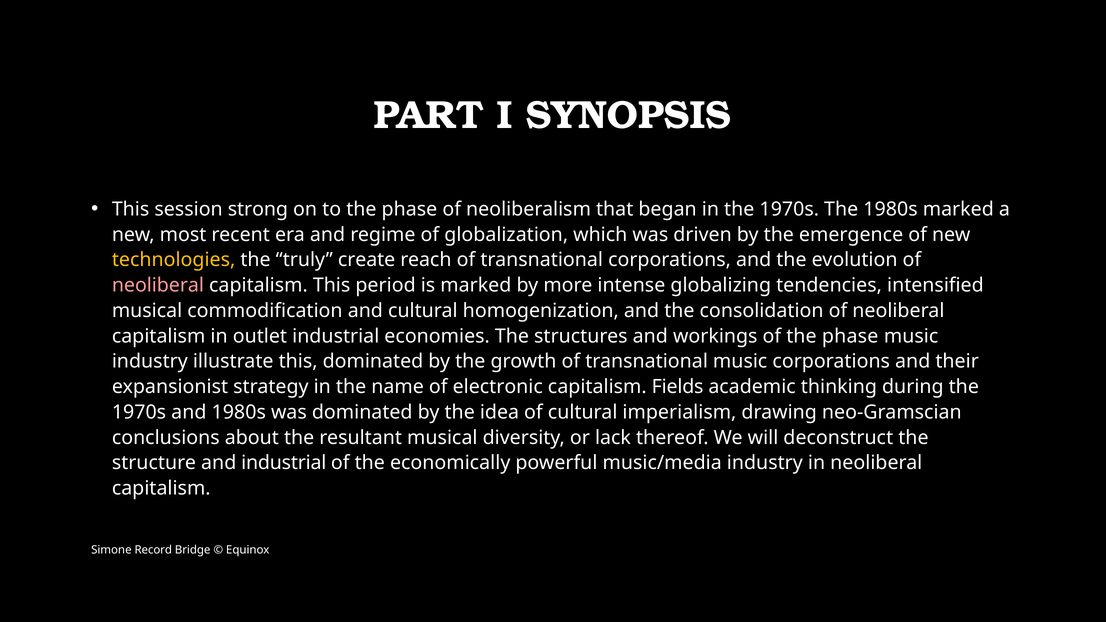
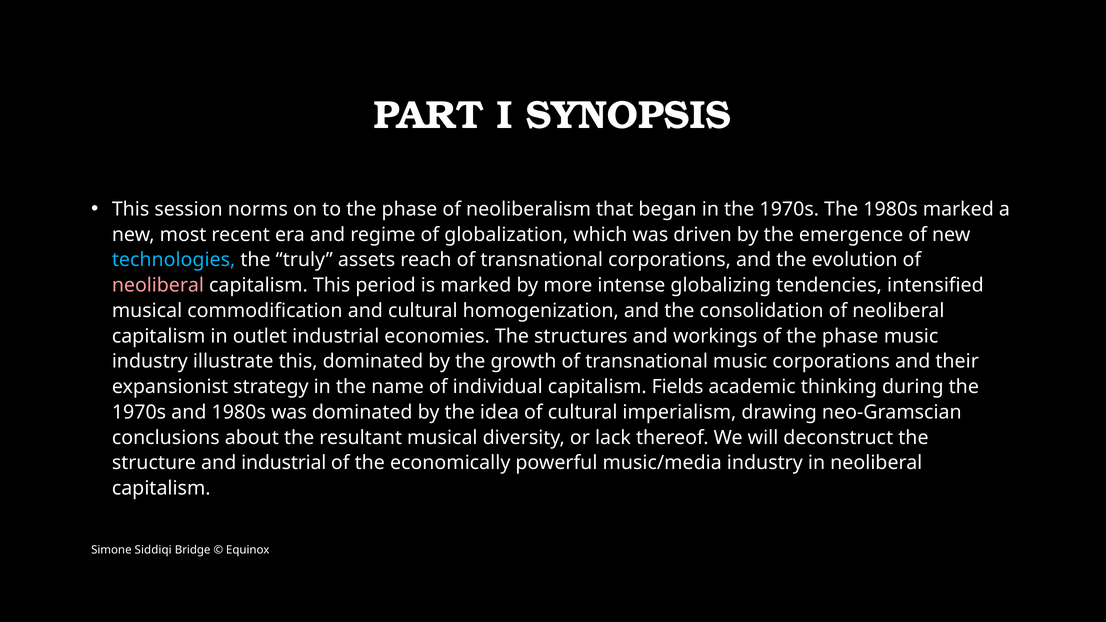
strong: strong -> norms
technologies colour: yellow -> light blue
create: create -> assets
electronic: electronic -> individual
Record: Record -> Siddiqi
